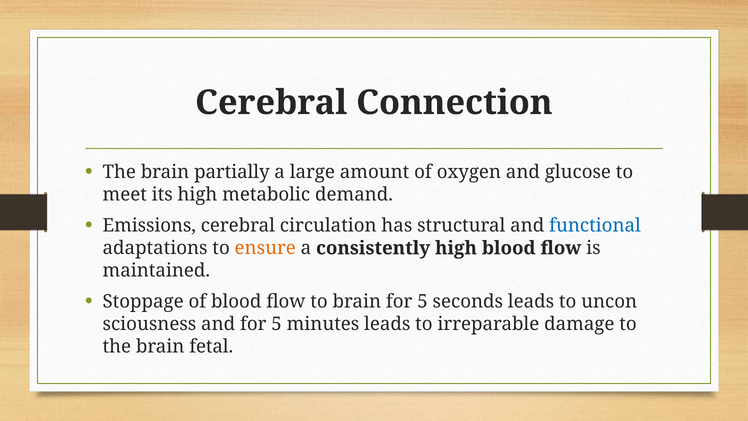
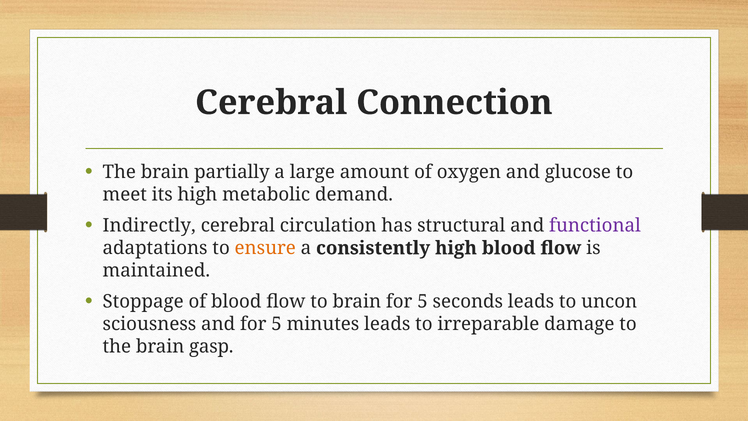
Emissions: Emissions -> Indirectly
functional colour: blue -> purple
fetal: fetal -> gasp
